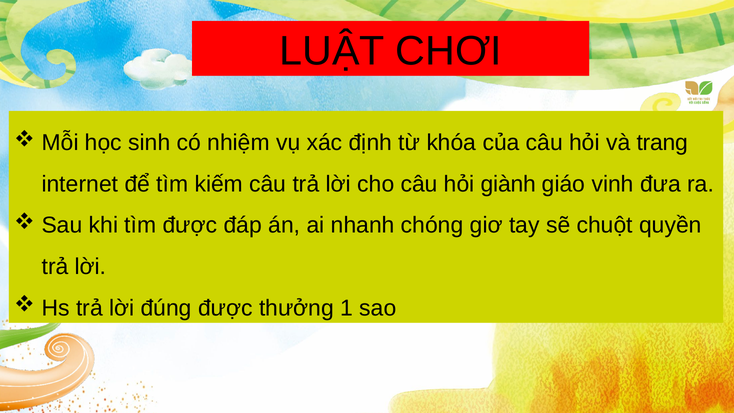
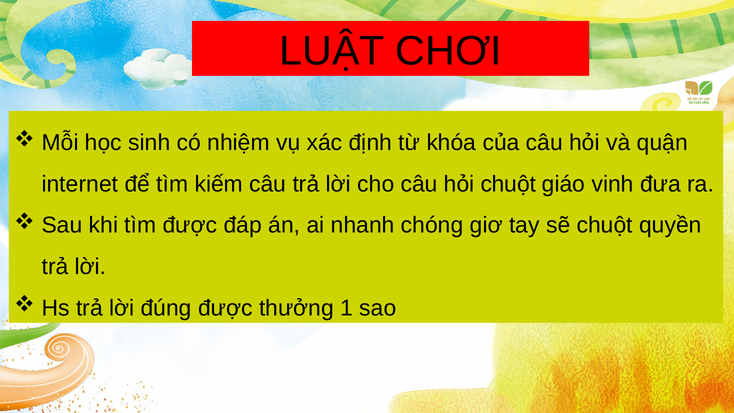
trang: trang -> quận
hỏi giành: giành -> chuột
